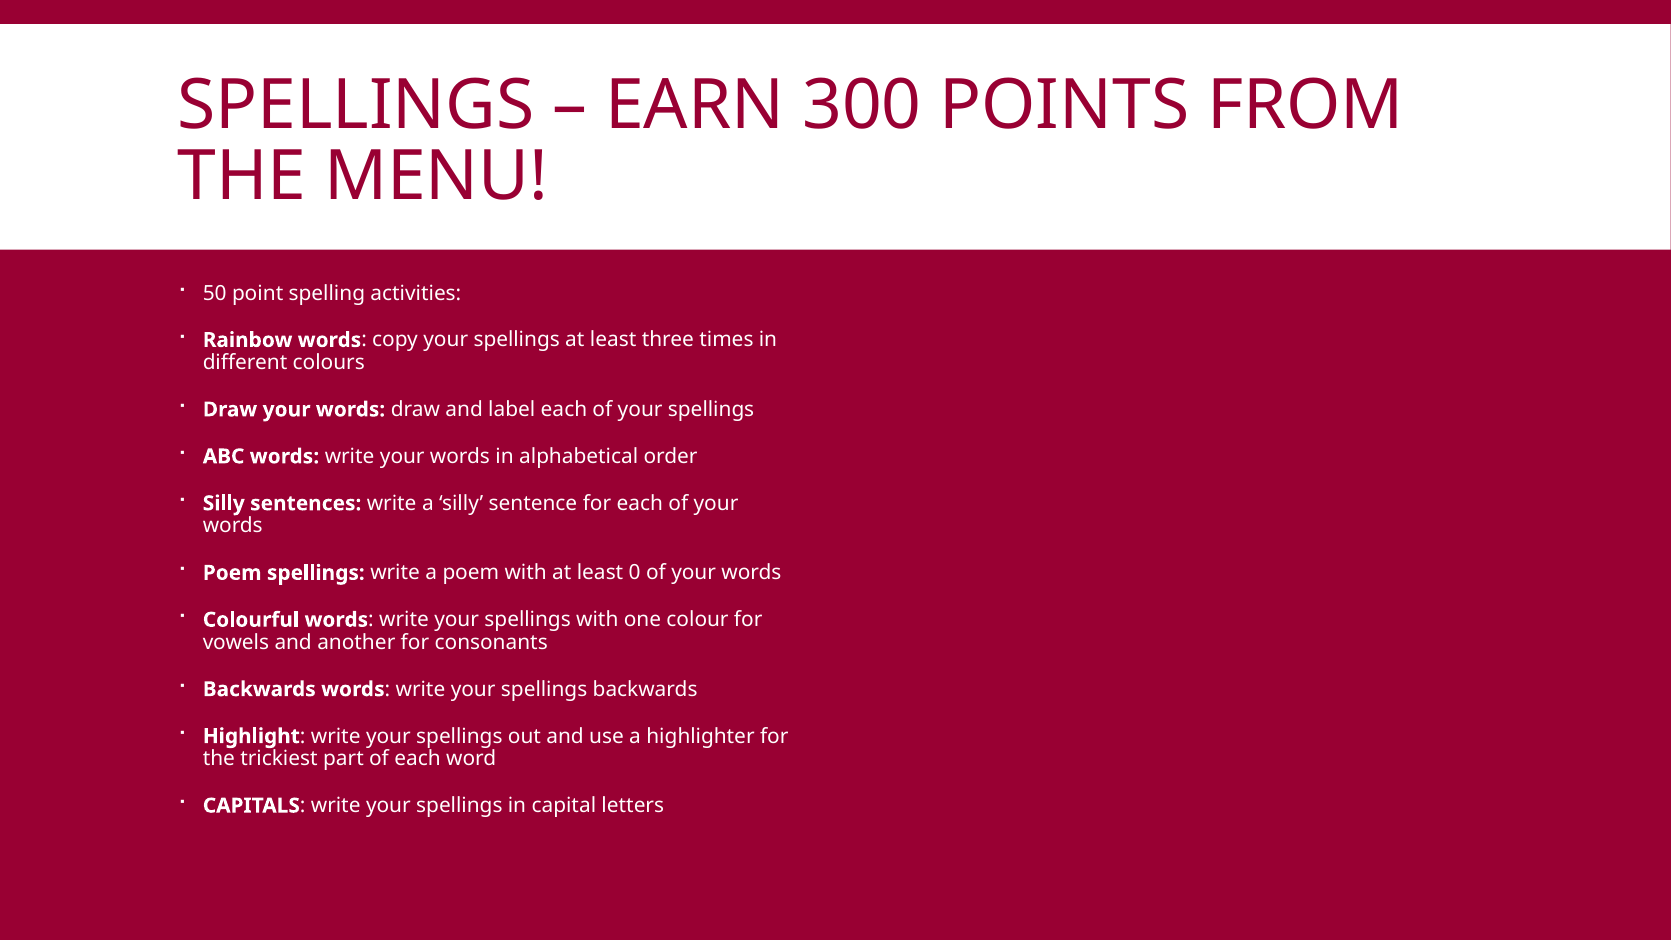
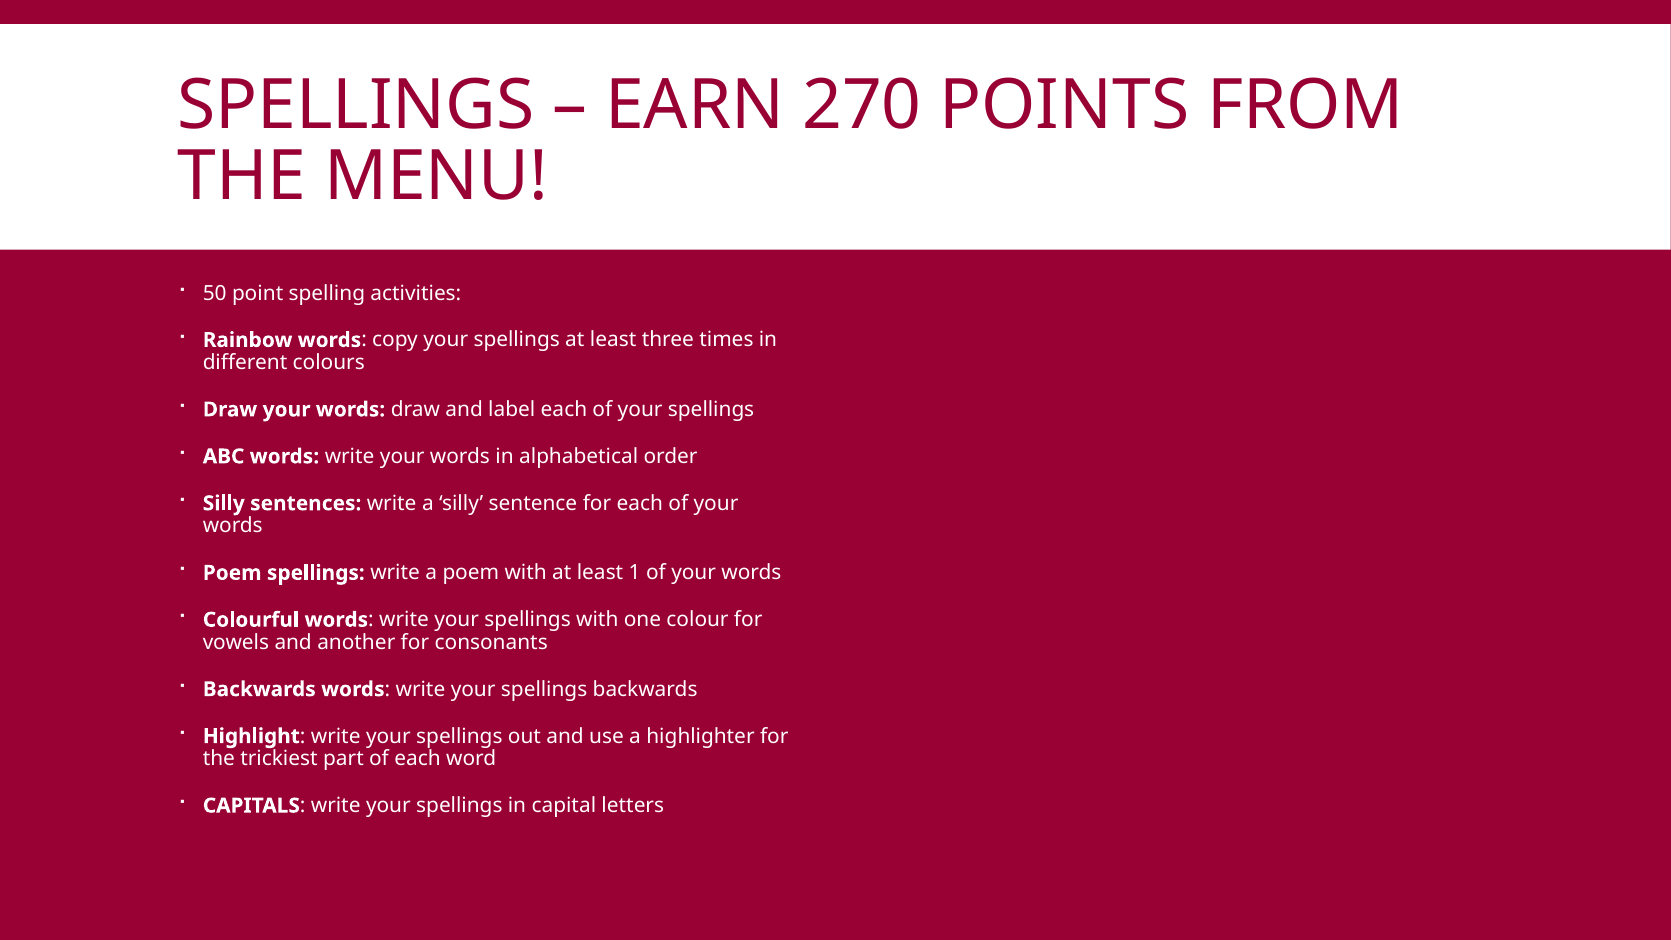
300: 300 -> 270
0: 0 -> 1
